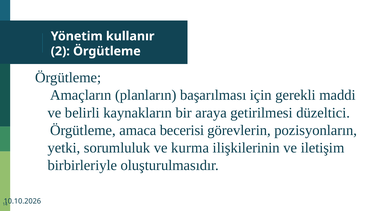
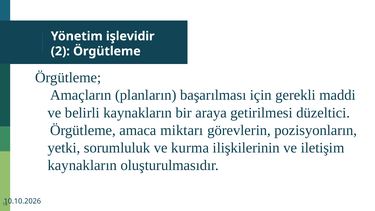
kullanır: kullanır -> işlevidir
becerisi: becerisi -> miktarı
birbirleriyle at (82, 165): birbirleriyle -> kaynakların
